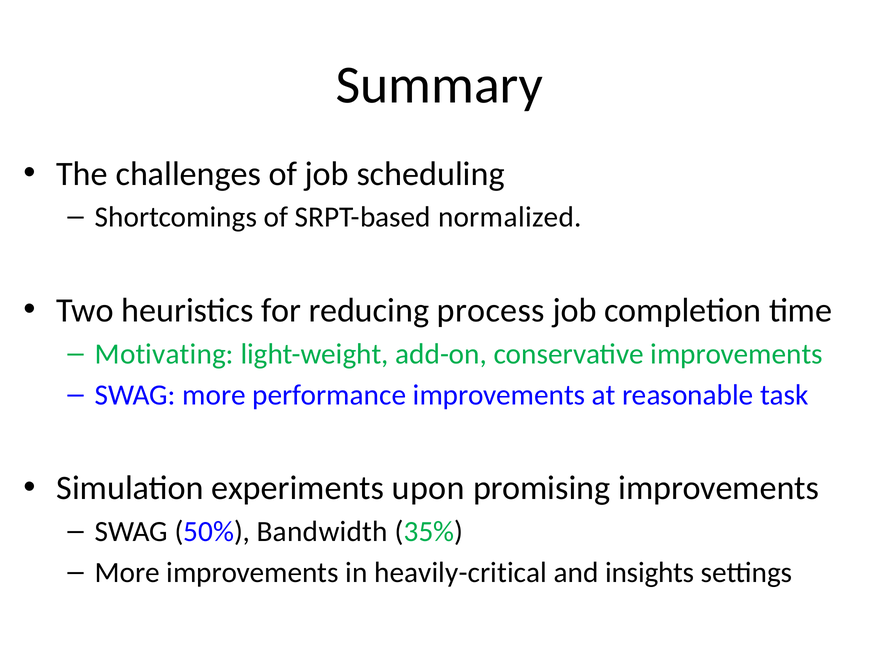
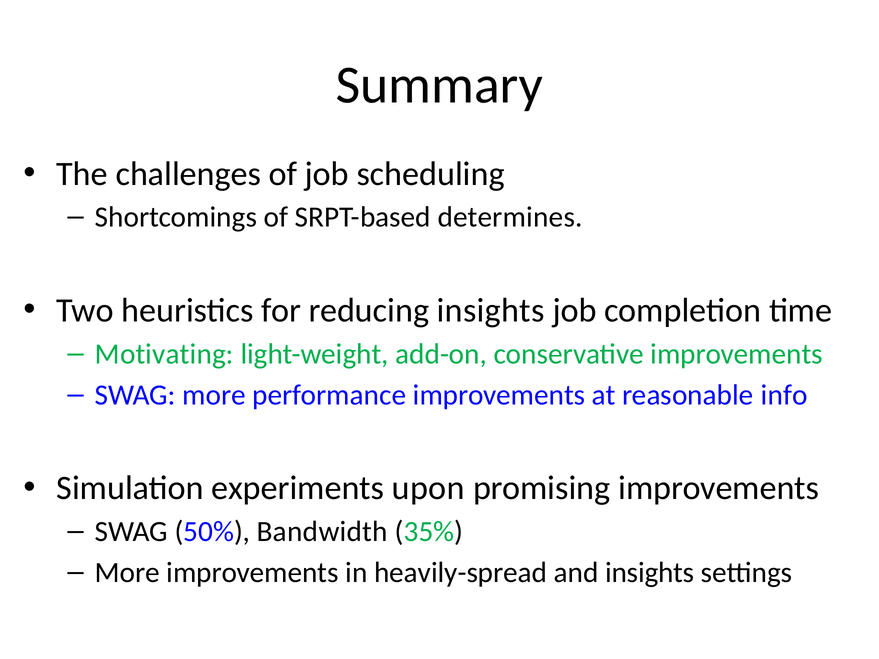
normalized: normalized -> determines
reducing process: process -> insights
task: task -> info
heavily-critical: heavily-critical -> heavily-spread
